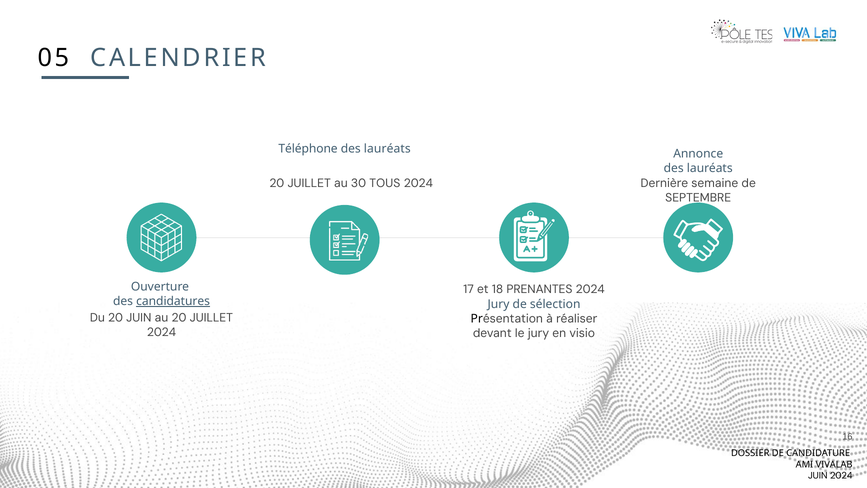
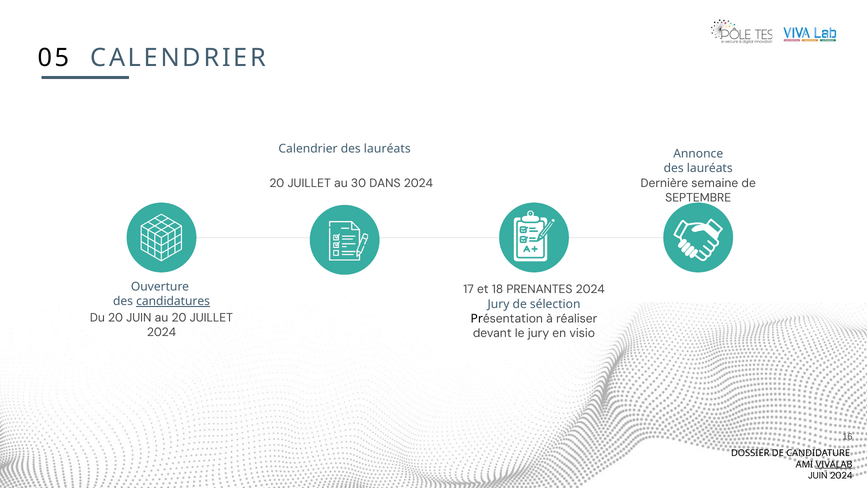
Téléphone at (308, 149): Téléphone -> Calendrier
TOUS: TOUS -> DANS
VIVALAB underline: none -> present
